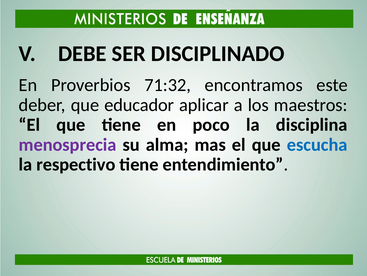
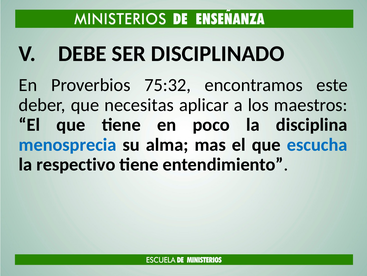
71:32: 71:32 -> 75:32
educador: educador -> necesitas
menosprecia colour: purple -> blue
